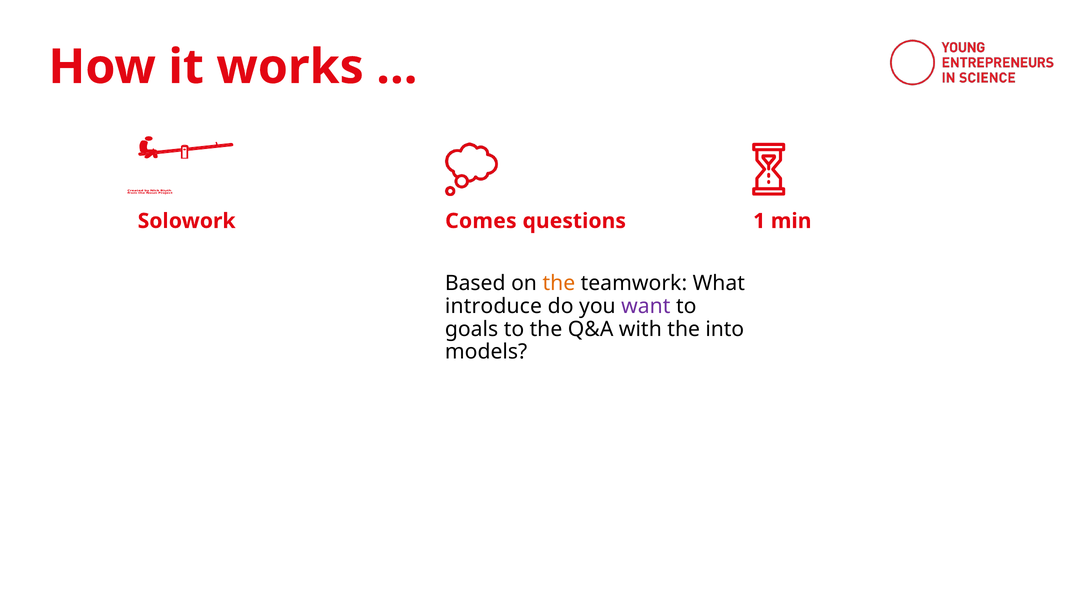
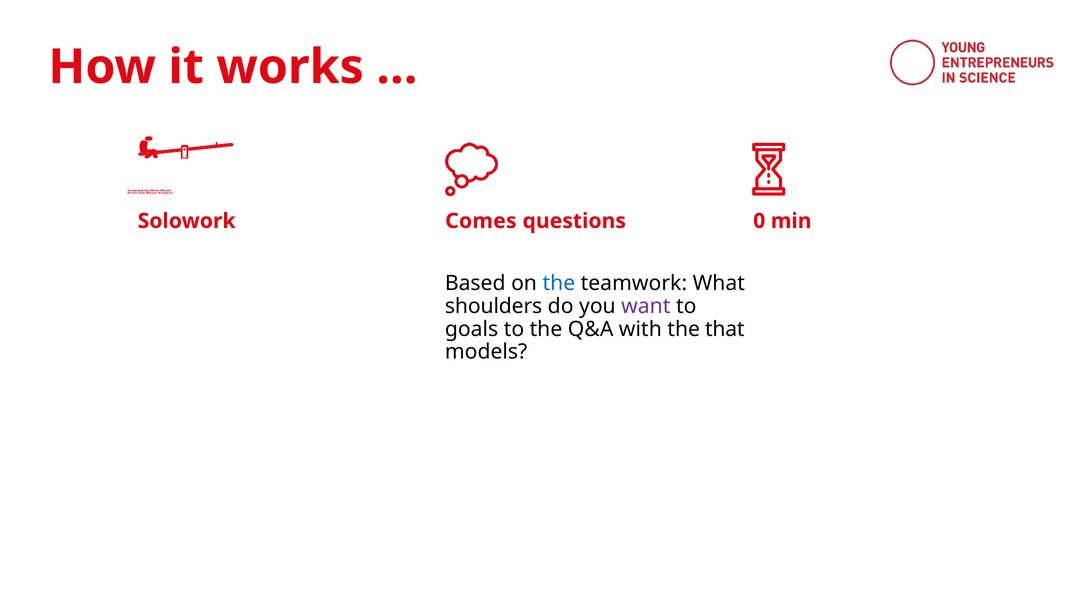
1: 1 -> 0
the at (559, 283) colour: orange -> blue
introduce: introduce -> shoulders
into: into -> that
